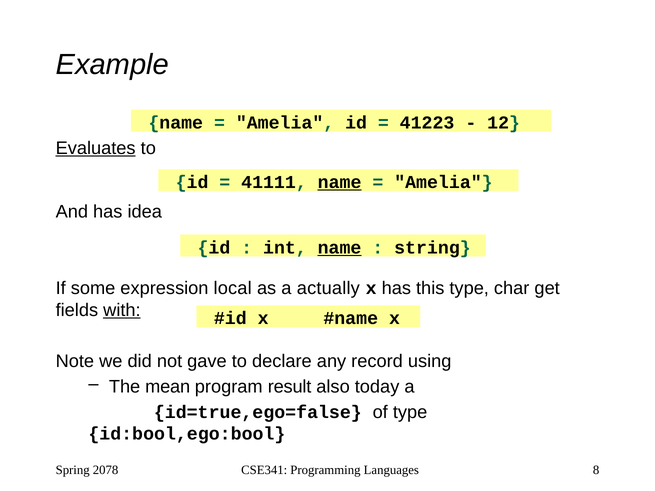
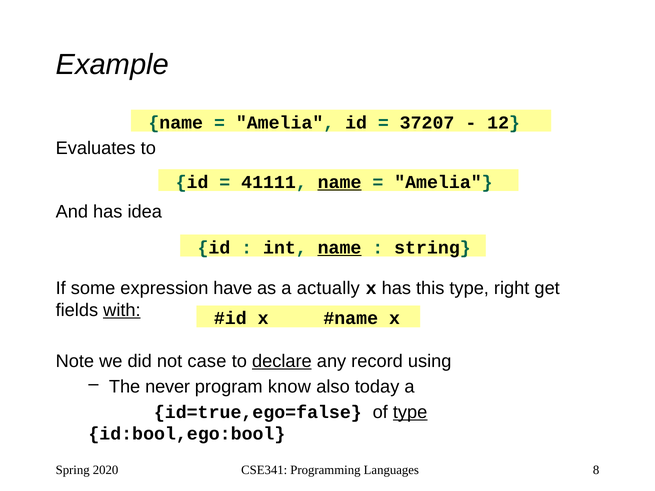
41223: 41223 -> 37207
Evaluates underline: present -> none
local: local -> have
char: char -> right
gave: gave -> case
declare underline: none -> present
mean: mean -> never
result: result -> know
type at (410, 412) underline: none -> present
2078: 2078 -> 2020
